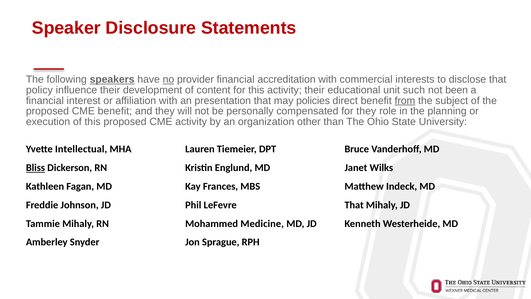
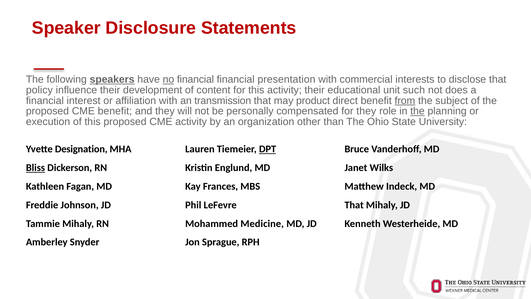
no provider: provider -> financial
accreditation: accreditation -> presentation
been: been -> does
presentation: presentation -> transmission
policies: policies -> product
the at (417, 111) underline: none -> present
Intellectual: Intellectual -> Designation
DPT underline: none -> present
